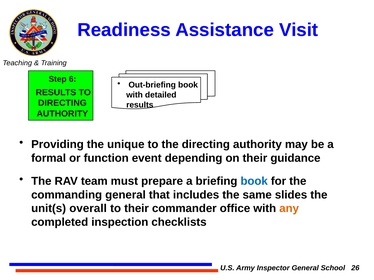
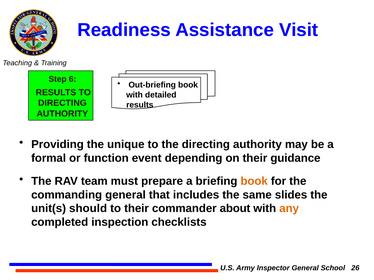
book at (254, 181) colour: blue -> orange
overall: overall -> should
office: office -> about
